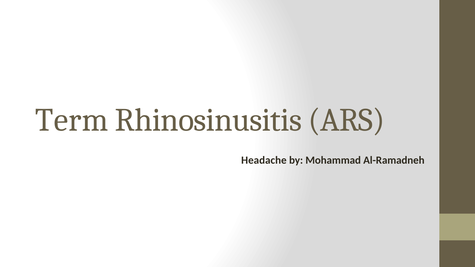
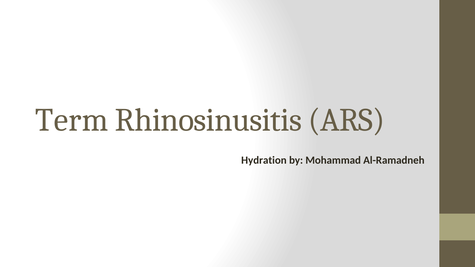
Headache: Headache -> Hydration
